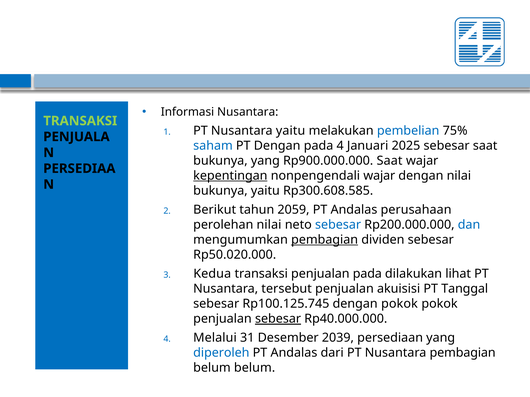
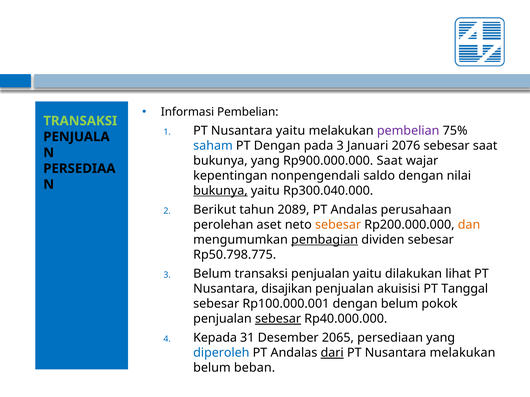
Informasi Nusantara: Nusantara -> Pembelian
pembelian at (408, 131) colour: blue -> purple
pada 4: 4 -> 3
2025: 2025 -> 2076
kepentingan underline: present -> none
nonpengendali wajar: wajar -> saldo
bukunya at (220, 191) underline: none -> present
Rp300.608.585: Rp300.608.585 -> Rp300.040.000
2059: 2059 -> 2089
perolehan nilai: nilai -> aset
sebesar at (338, 225) colour: blue -> orange
dan colour: blue -> orange
Rp50.020.000: Rp50.020.000 -> Rp50.798.775
Kedua at (212, 274): Kedua -> Belum
penjualan pada: pada -> yaitu
tersebut: tersebut -> disajikan
Rp100.125.745: Rp100.125.745 -> Rp100.000.001
dengan pokok: pokok -> belum
Melalui: Melalui -> Kepada
2039: 2039 -> 2065
dari underline: none -> present
Nusantara pembagian: pembagian -> melakukan
belum belum: belum -> beban
